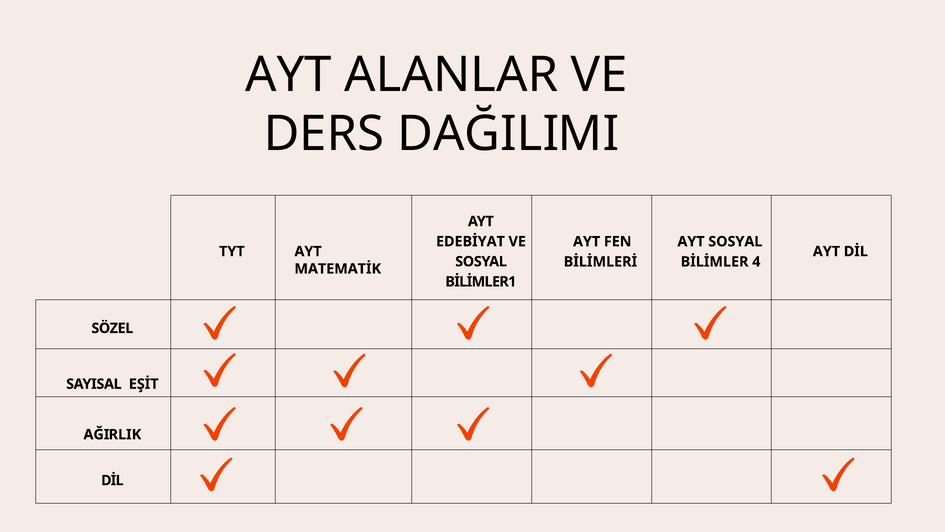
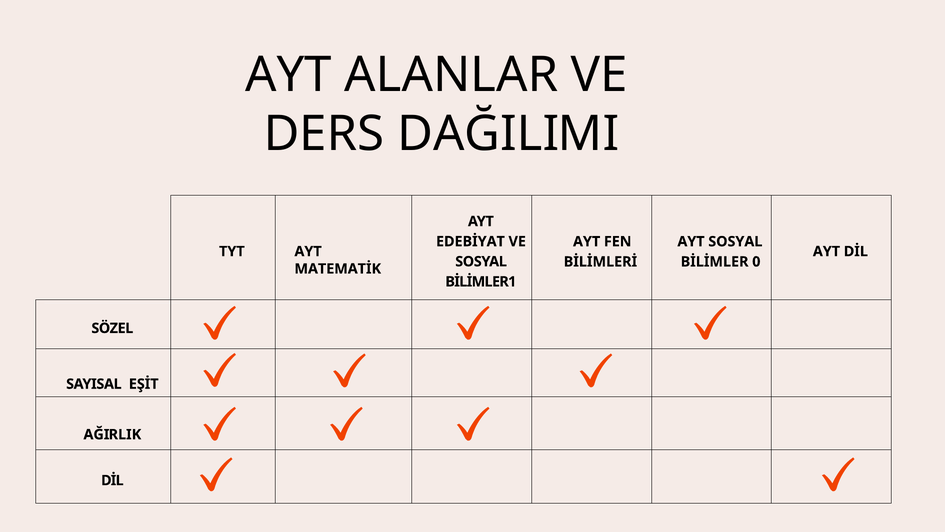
4: 4 -> 0
